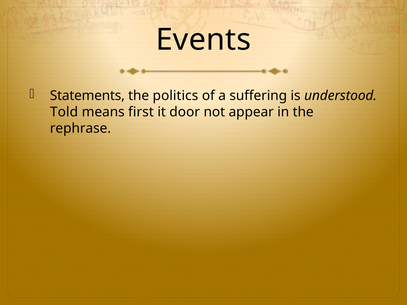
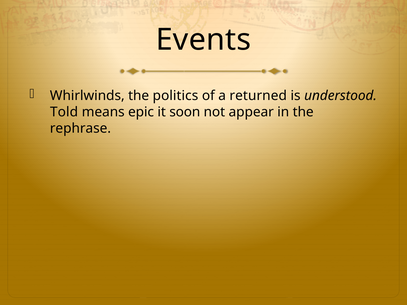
Statements: Statements -> Whirlwinds
suffering: suffering -> returned
first: first -> epic
door: door -> soon
